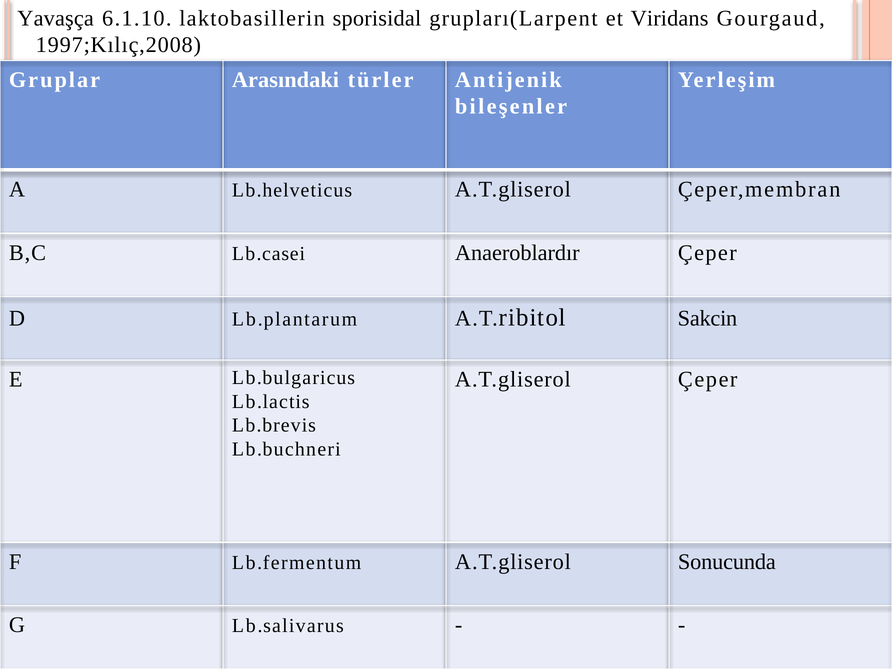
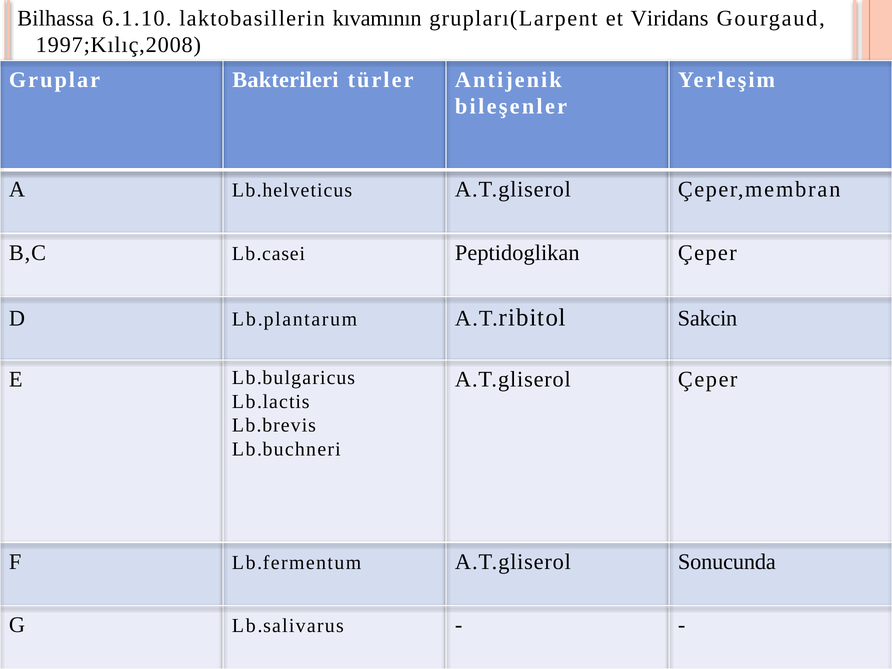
Yavaşça: Yavaşça -> Bilhassa
sporisidal: sporisidal -> kıvamının
Arasındaki: Arasındaki -> Bakterileri
Anaeroblardır: Anaeroblardır -> Peptidoglikan
